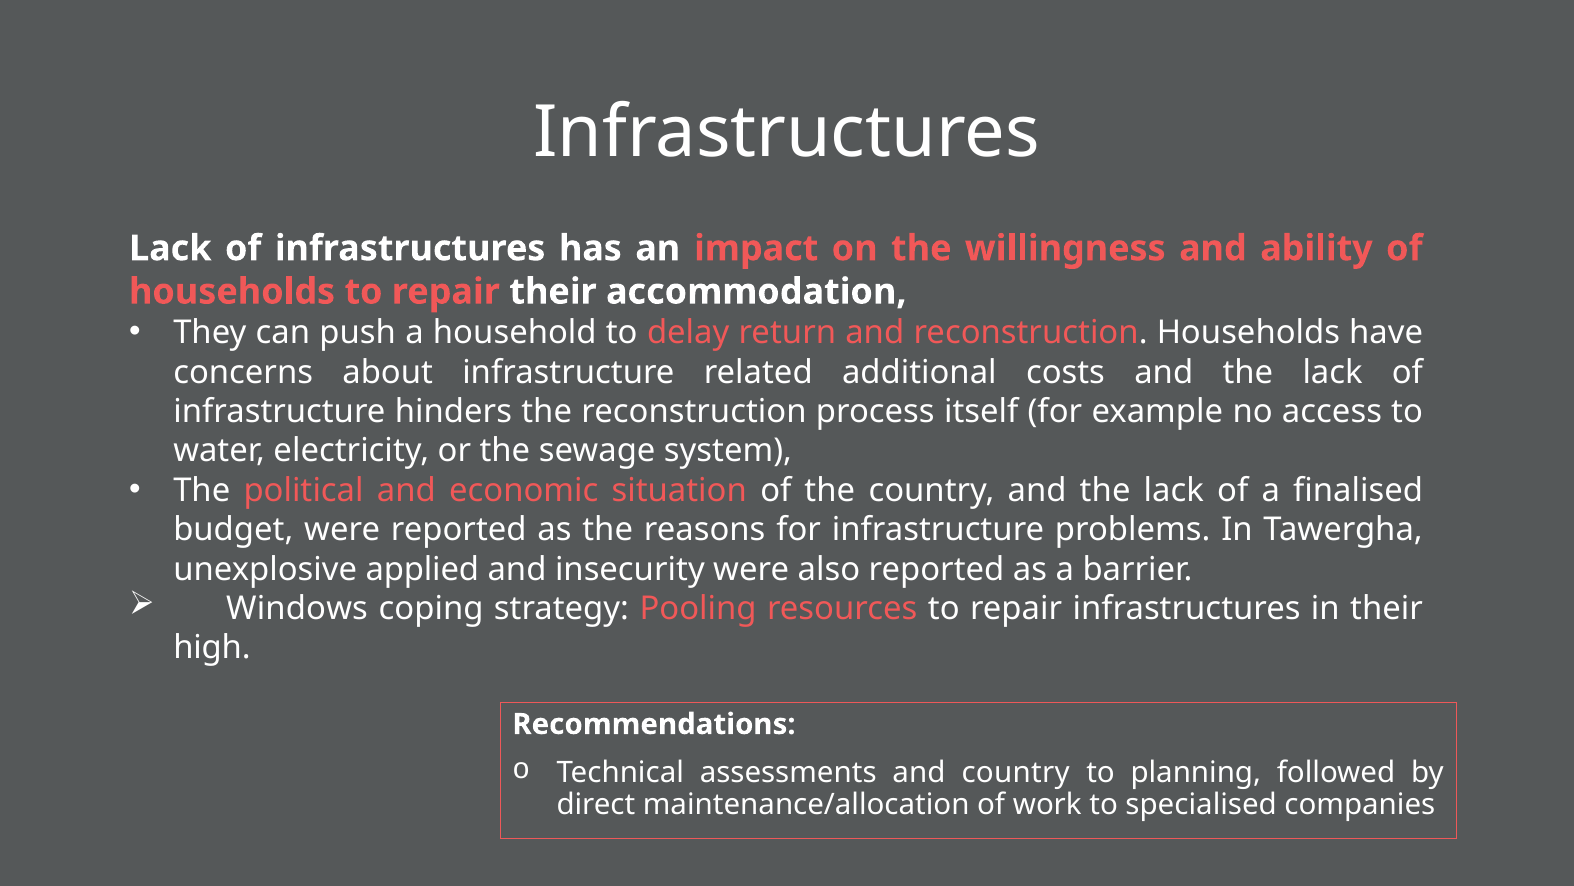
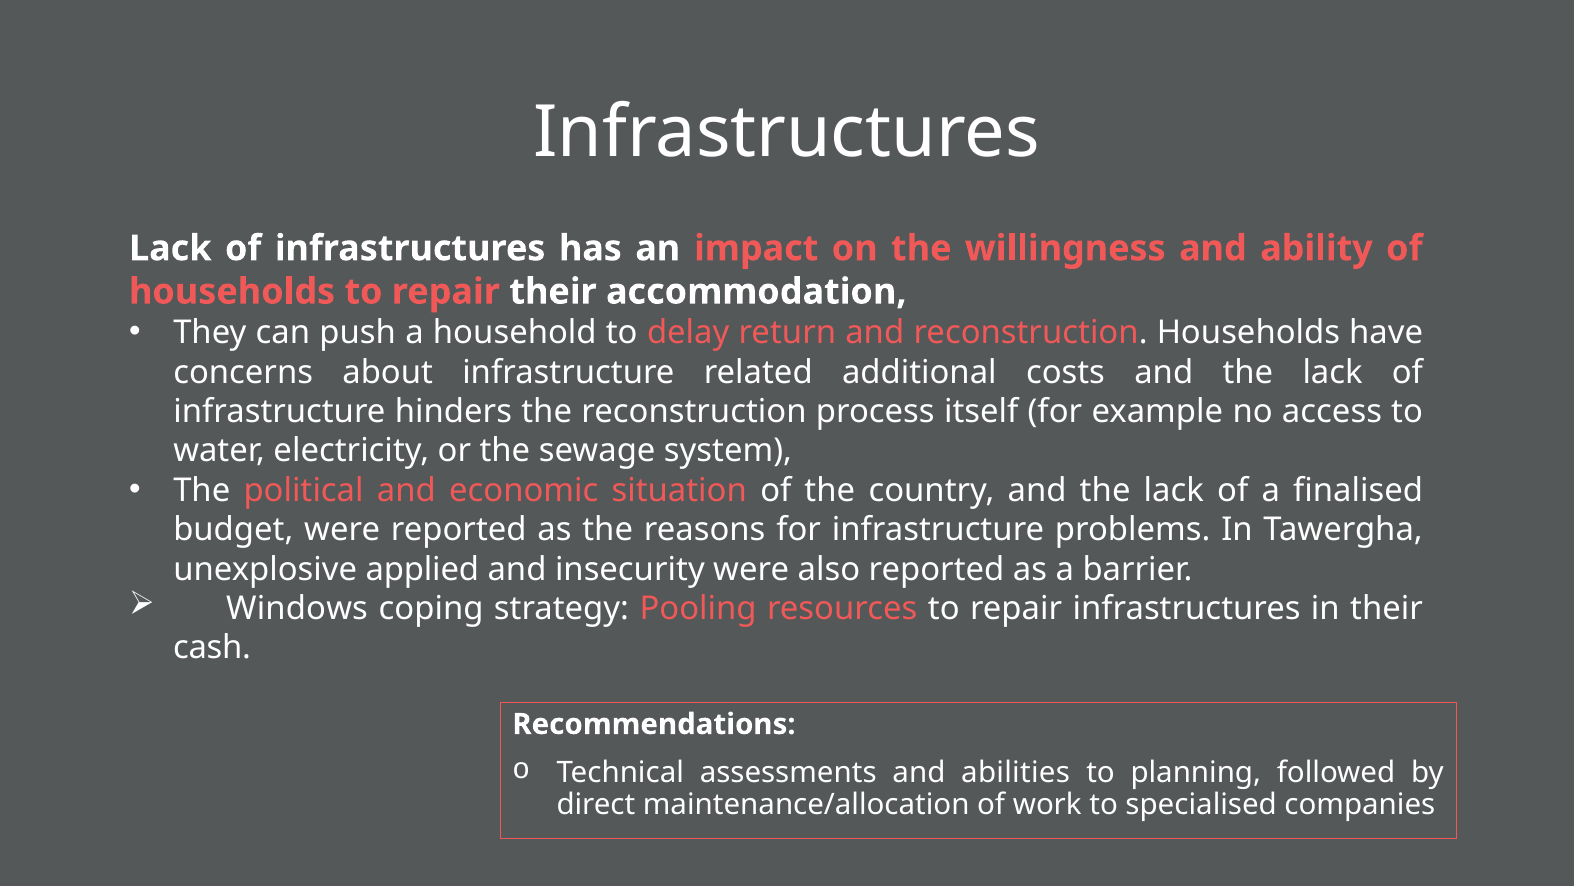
high: high -> cash
and country: country -> abilities
